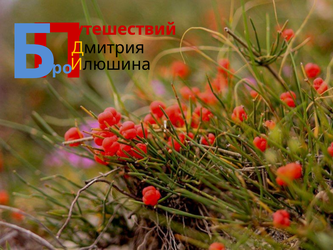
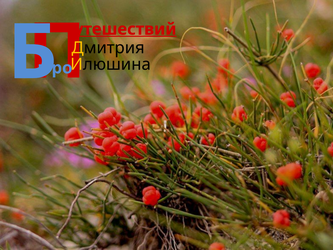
утешествий underline: none -> present
